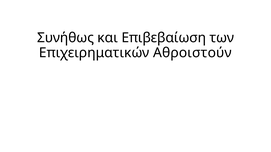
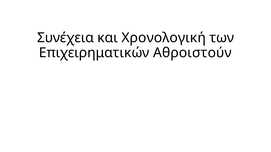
Συνήθως: Συνήθως -> Συνέχεια
Επιβεβαίωση: Επιβεβαίωση -> Χρονολογική
